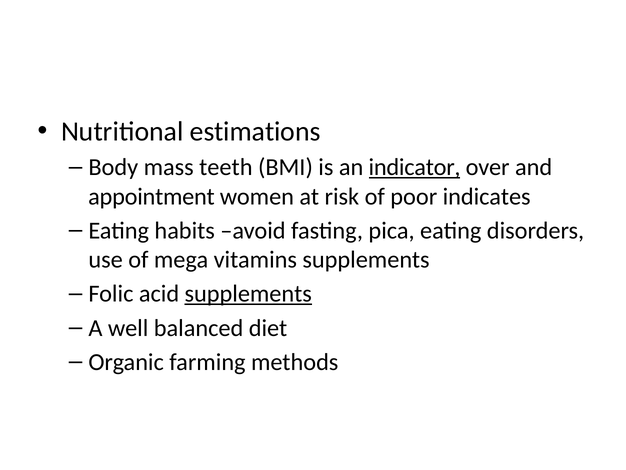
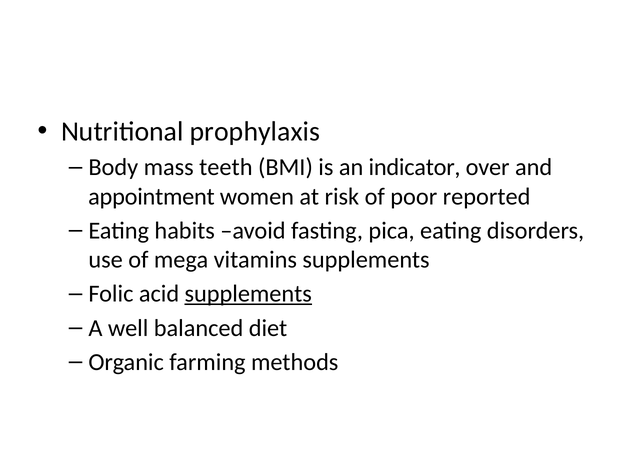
estimations: estimations -> prophylaxis
indicator underline: present -> none
indicates: indicates -> reported
